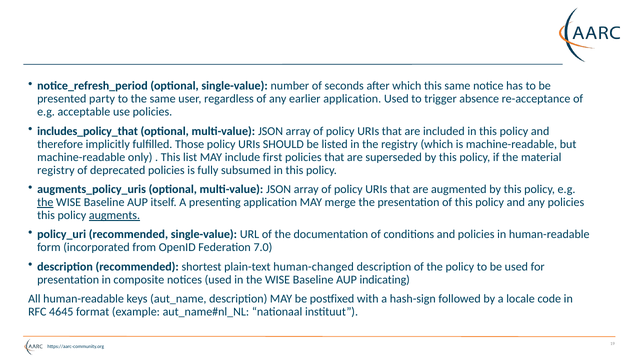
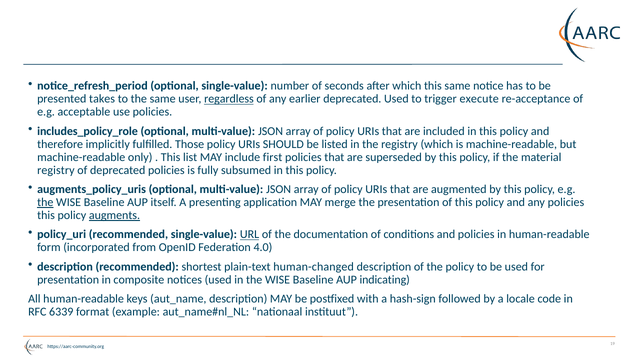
party: party -> takes
regardless underline: none -> present
earlier application: application -> deprecated
absence: absence -> execute
includes_policy_that: includes_policy_that -> includes_policy_role
URL underline: none -> present
7.0: 7.0 -> 4.0
4645: 4645 -> 6339
